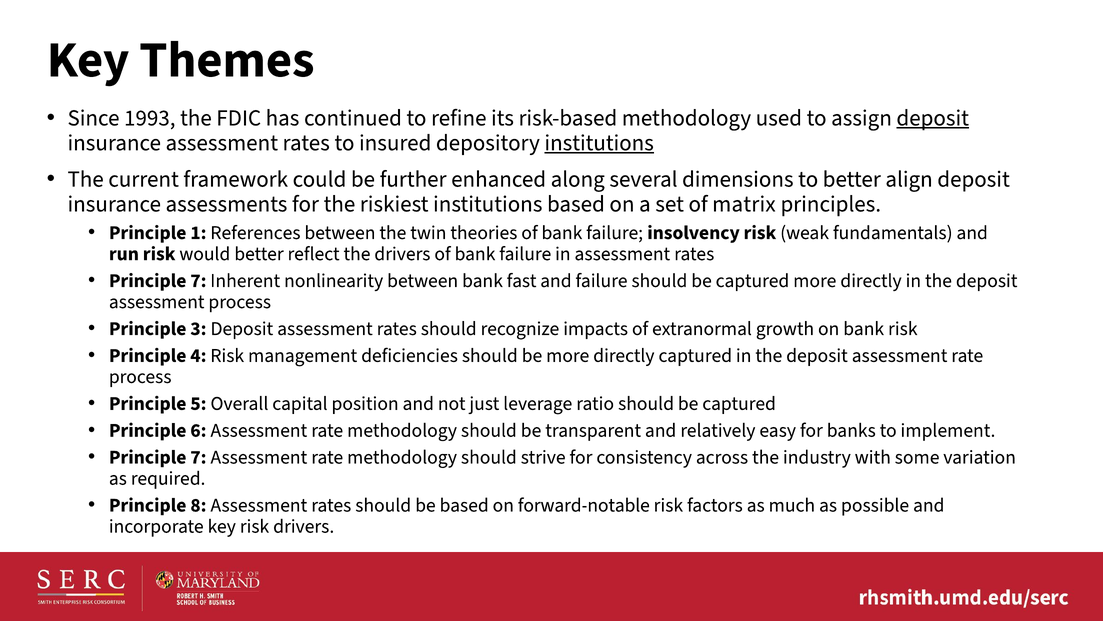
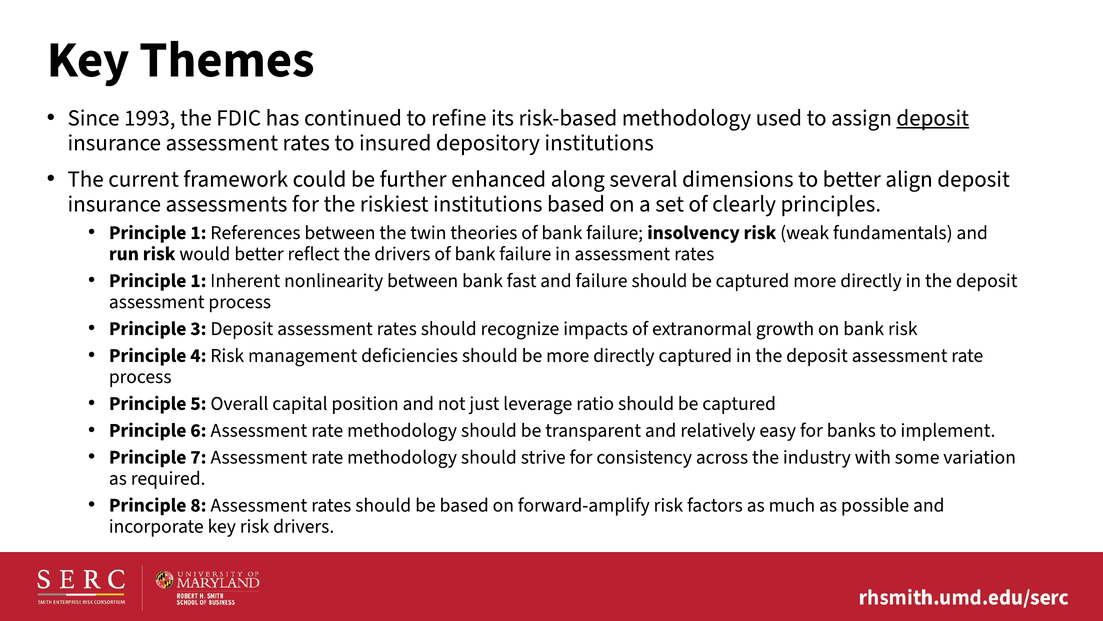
institutions at (599, 143) underline: present -> none
matrix: matrix -> clearly
7 at (198, 280): 7 -> 1
forward-notable: forward-notable -> forward-amplify
